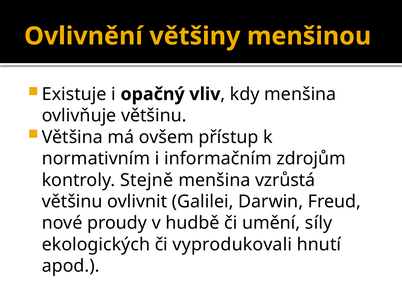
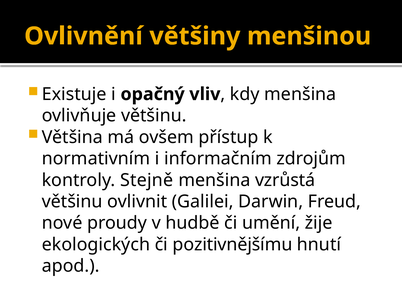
síly: síly -> žije
vyprodukovali: vyprodukovali -> pozitivnějšímu
